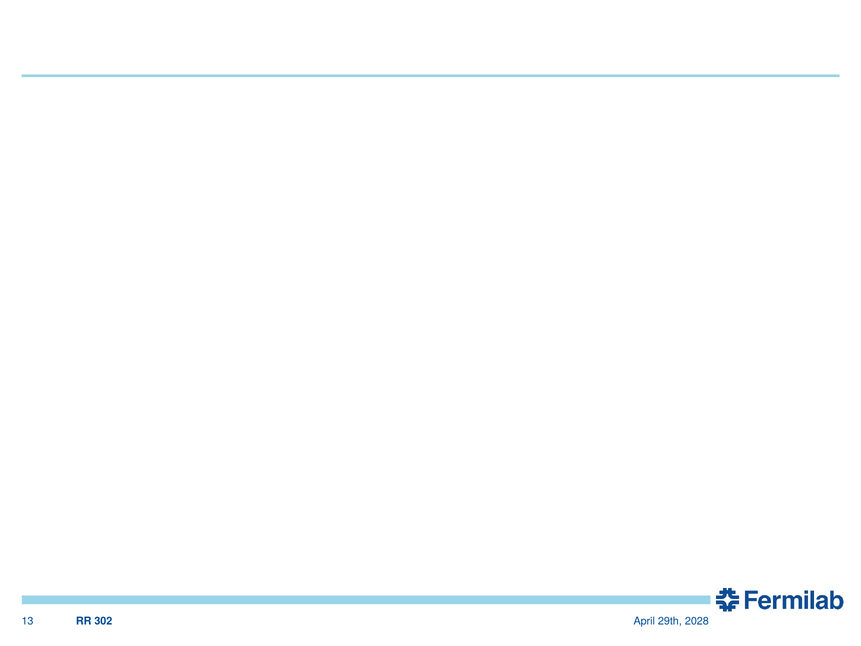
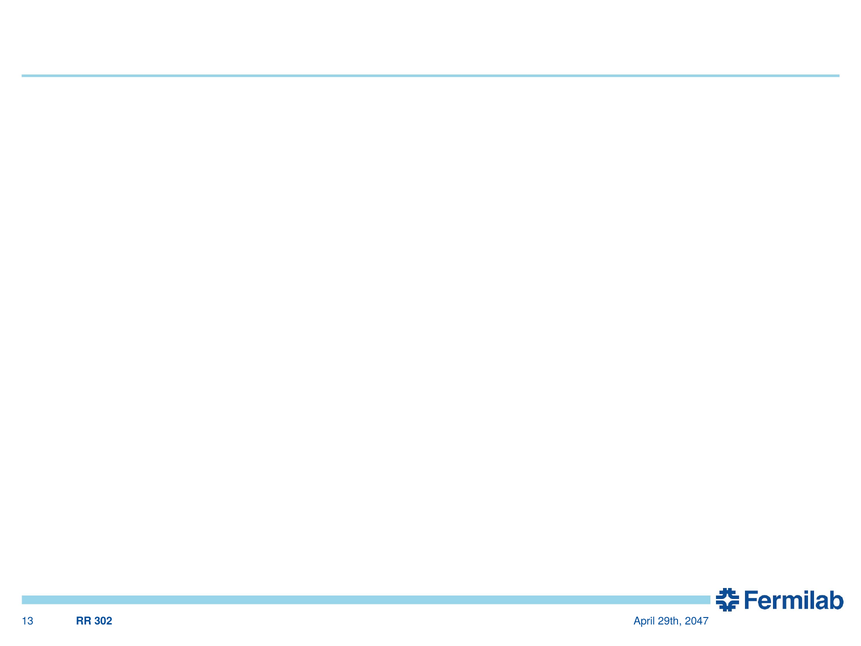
2028: 2028 -> 2047
